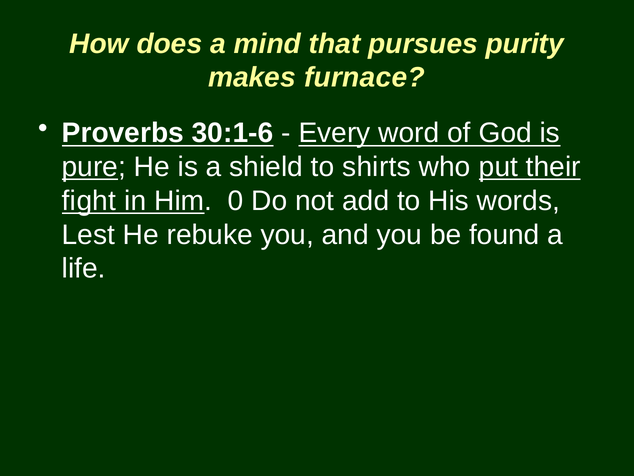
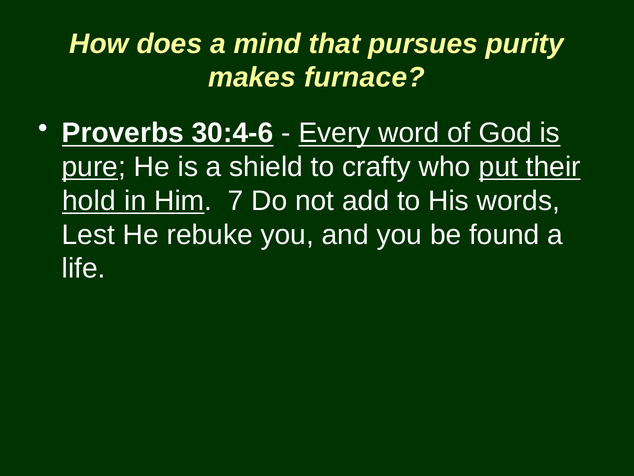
30:1-6: 30:1-6 -> 30:4-6
shirts: shirts -> crafty
fight: fight -> hold
0: 0 -> 7
